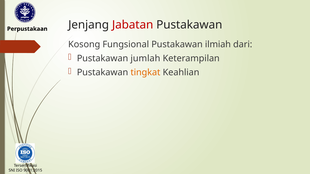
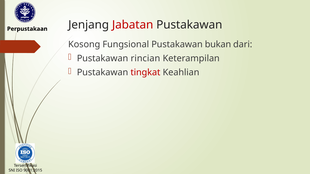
ilmiah: ilmiah -> bukan
jumlah: jumlah -> rincian
tingkat colour: orange -> red
